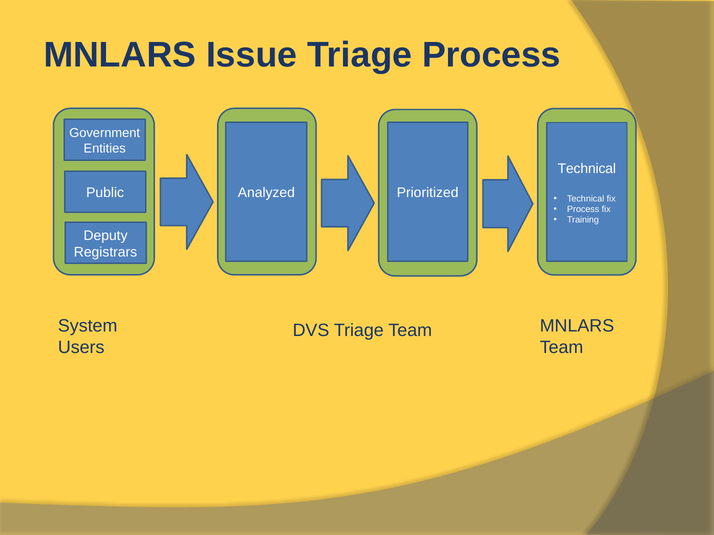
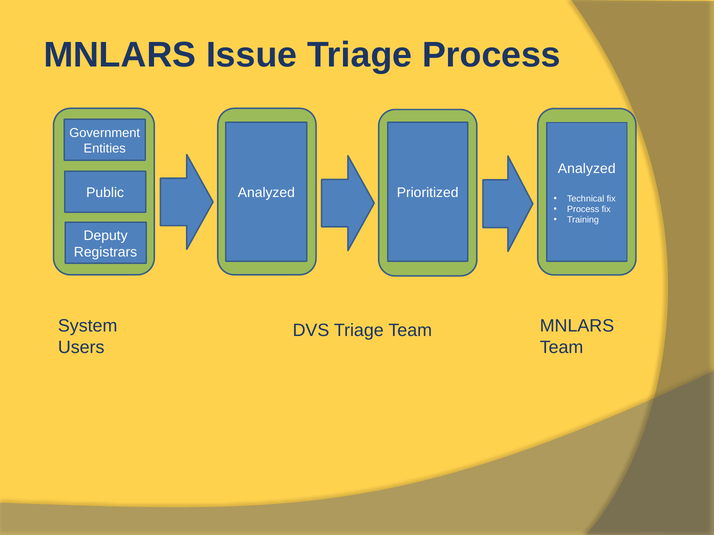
Technical at (587, 169): Technical -> Analyzed
